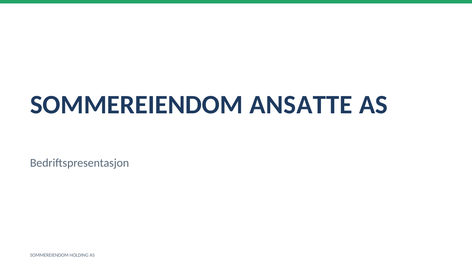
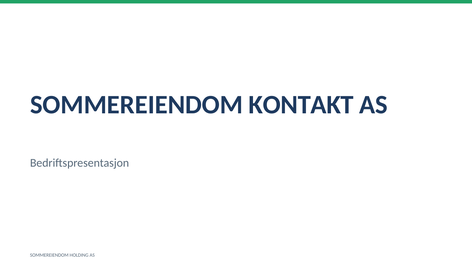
ANSATTE: ANSATTE -> KONTAKT
